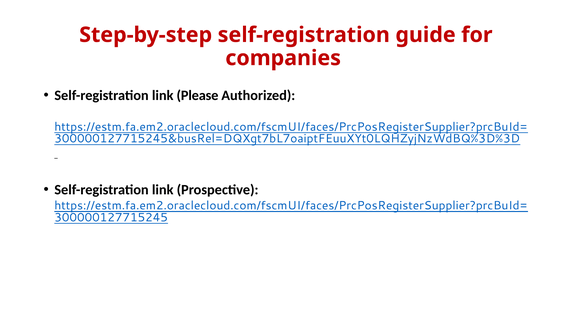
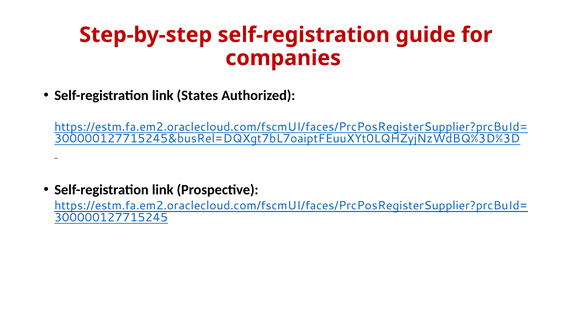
Please: Please -> States
